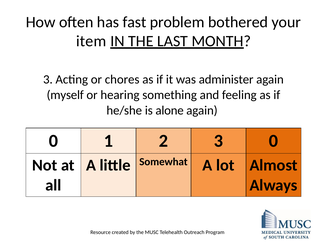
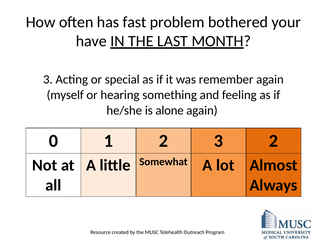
item: item -> have
chores: chores -> special
administer: administer -> remember
3 0: 0 -> 2
